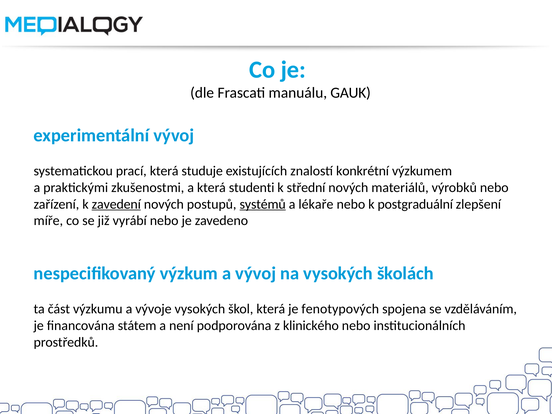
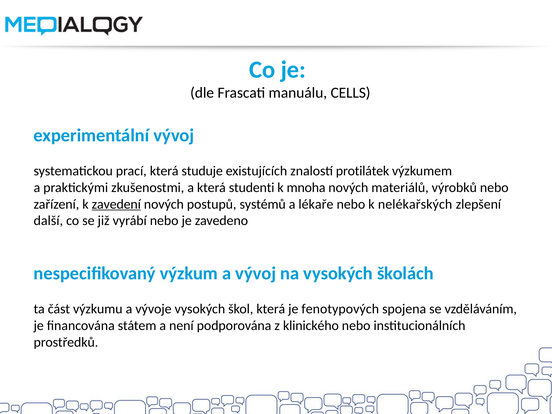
GAUK: GAUK -> CELLS
konkrétní: konkrétní -> protilátek
střední: střední -> mnoha
systémů underline: present -> none
postgraduální: postgraduální -> nelékařských
míře: míře -> další
